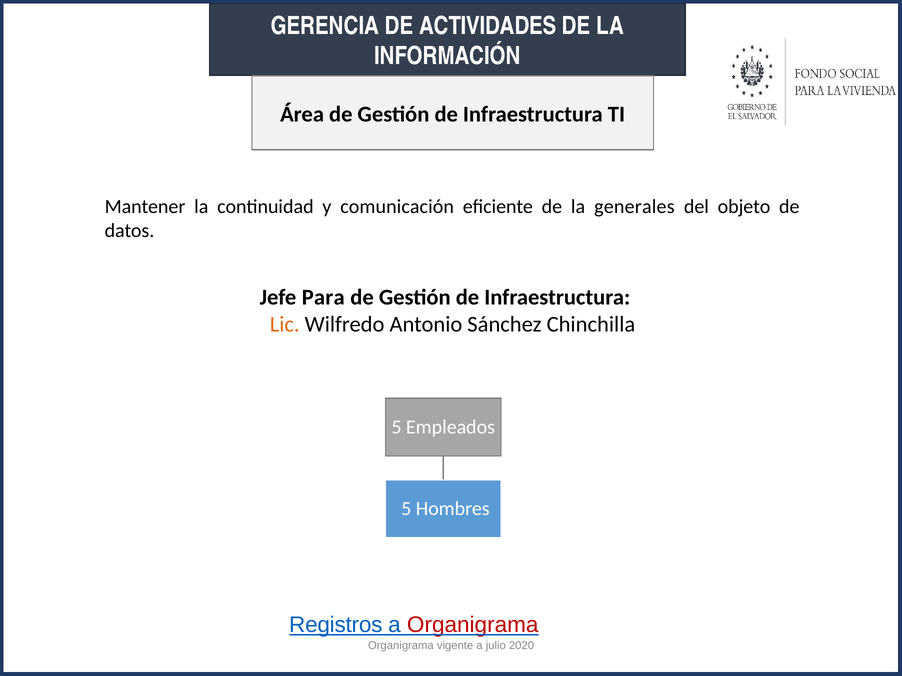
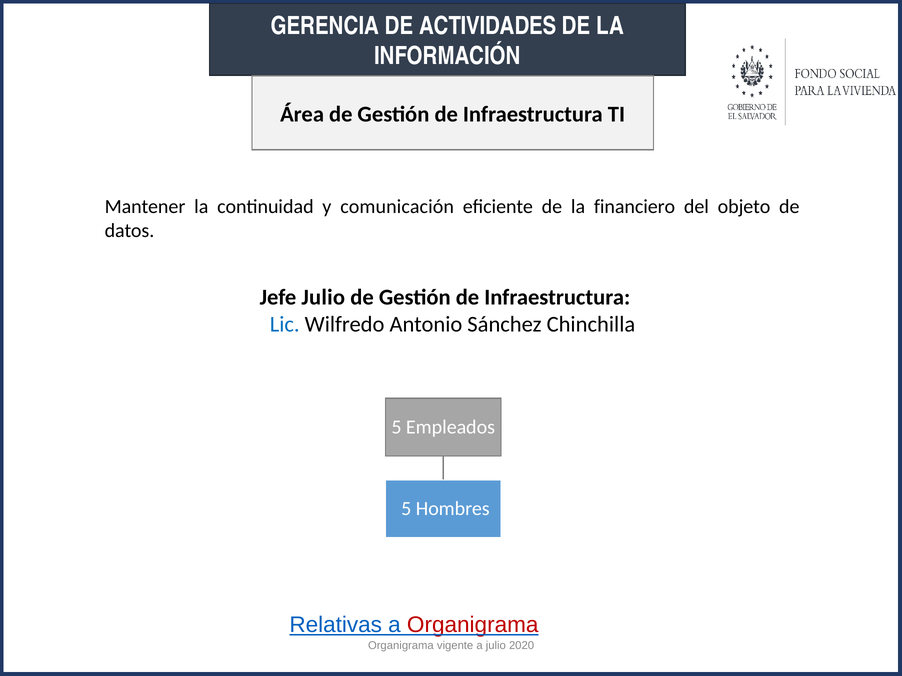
generales: generales -> financiero
Jefe Para: Para -> Julio
Lic colour: orange -> blue
Registros: Registros -> Relativas
